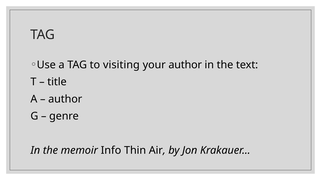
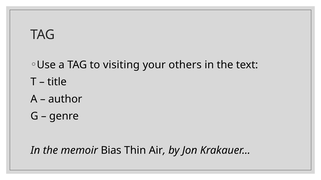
your author: author -> others
Info: Info -> Bias
